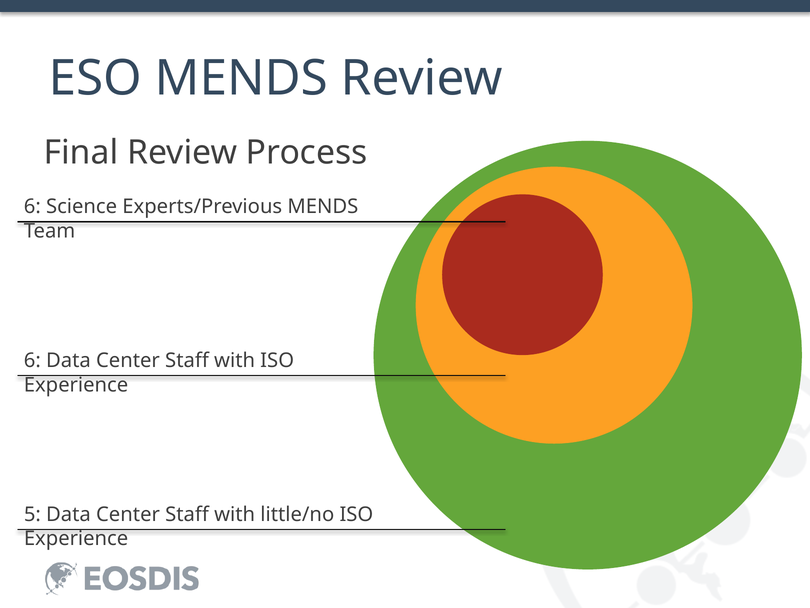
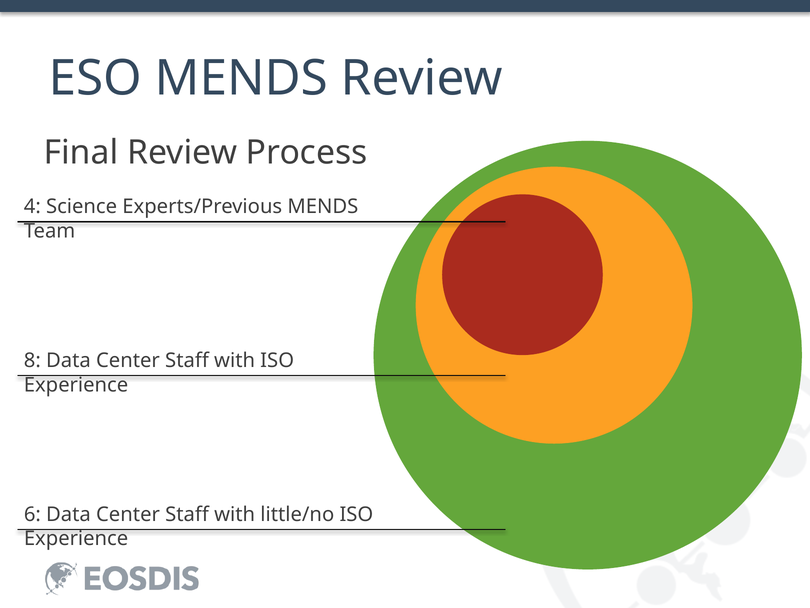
6 at (32, 206): 6 -> 4
6 at (32, 360): 6 -> 8
5: 5 -> 6
